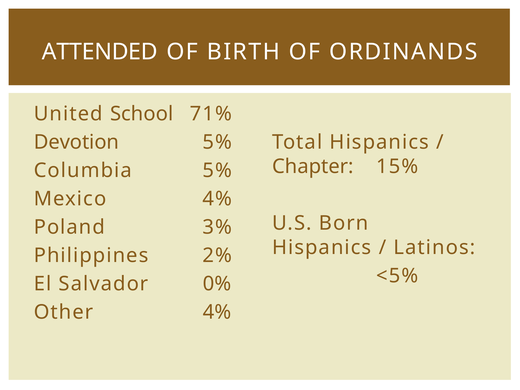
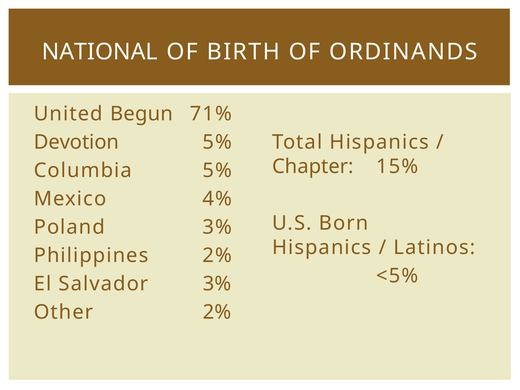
ATTENDED: ATTENDED -> NATIONAL
School: School -> Begun
Salvador 0%: 0% -> 3%
Other 4%: 4% -> 2%
